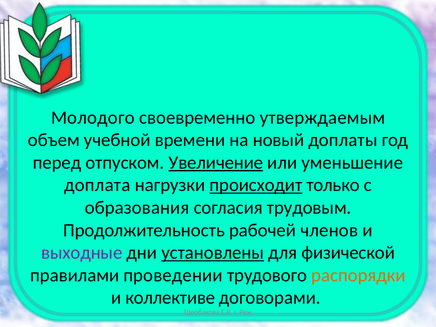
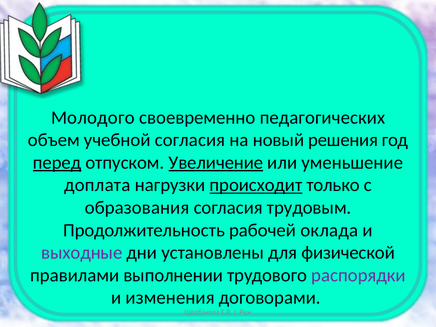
утверждаемым: утверждаемым -> педагогических
учебной времени: времени -> согласия
доплаты: доплаты -> решения
перед underline: none -> present
членов: членов -> оклада
установлены underline: present -> none
проведении: проведении -> выполнении
распорядки colour: orange -> purple
коллективе: коллективе -> изменения
